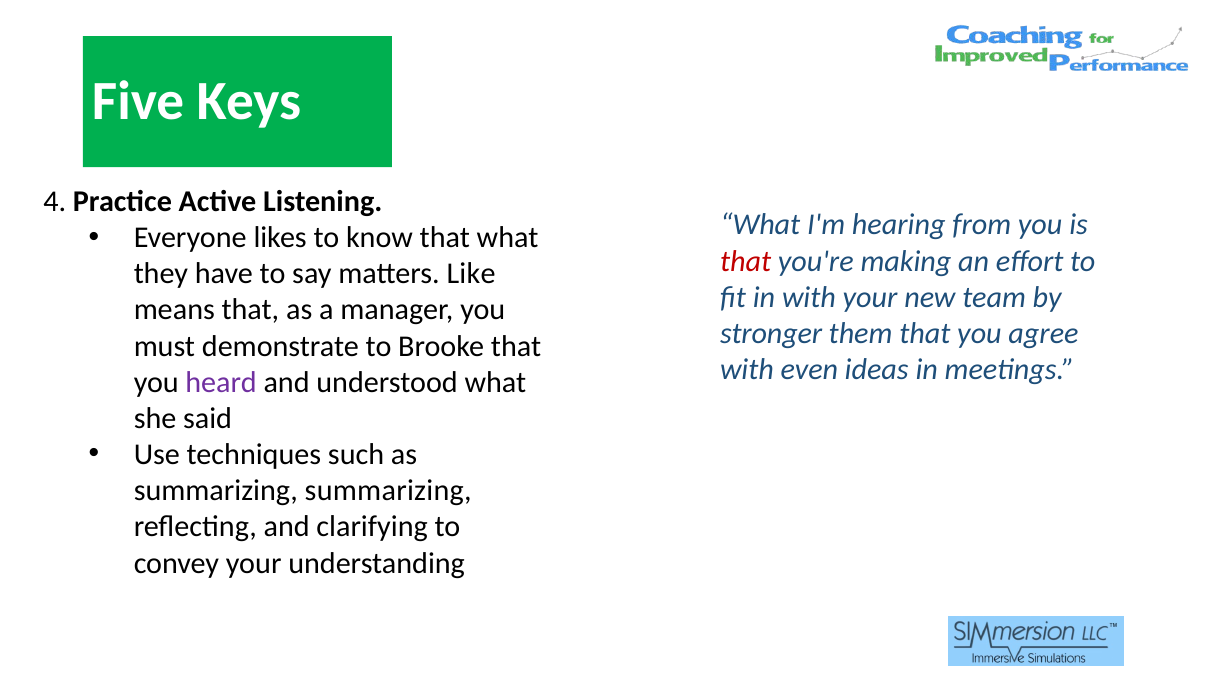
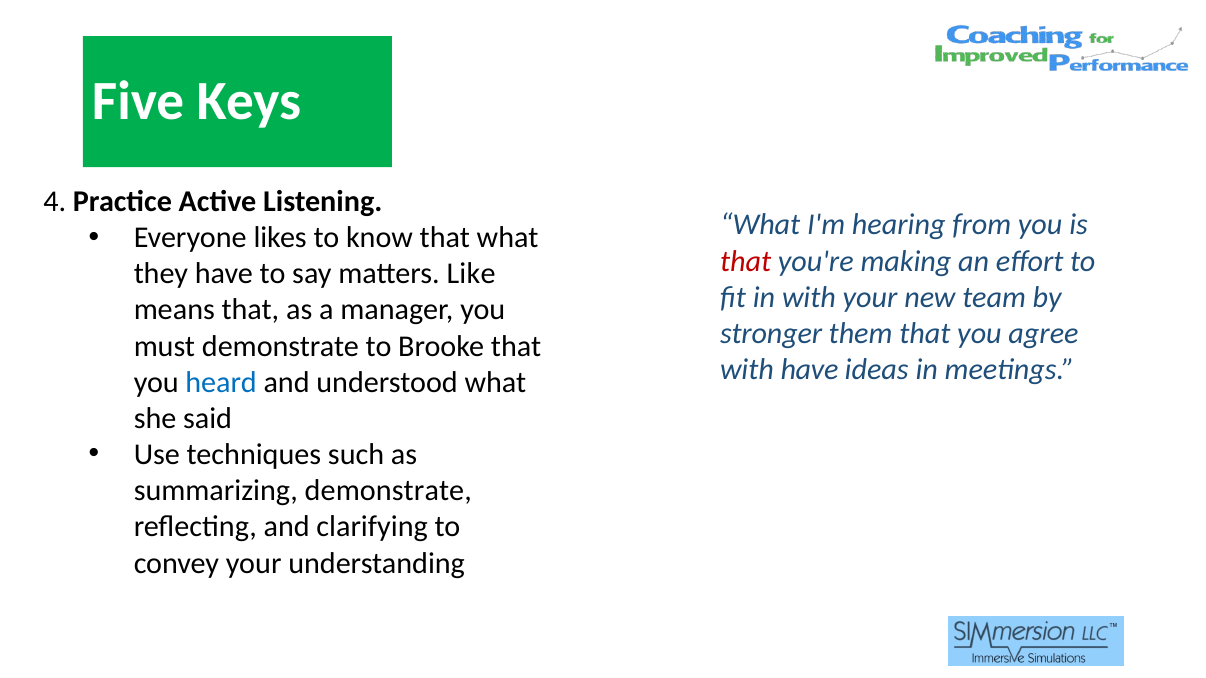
with even: even -> have
heard colour: purple -> blue
summarizing summarizing: summarizing -> demonstrate
